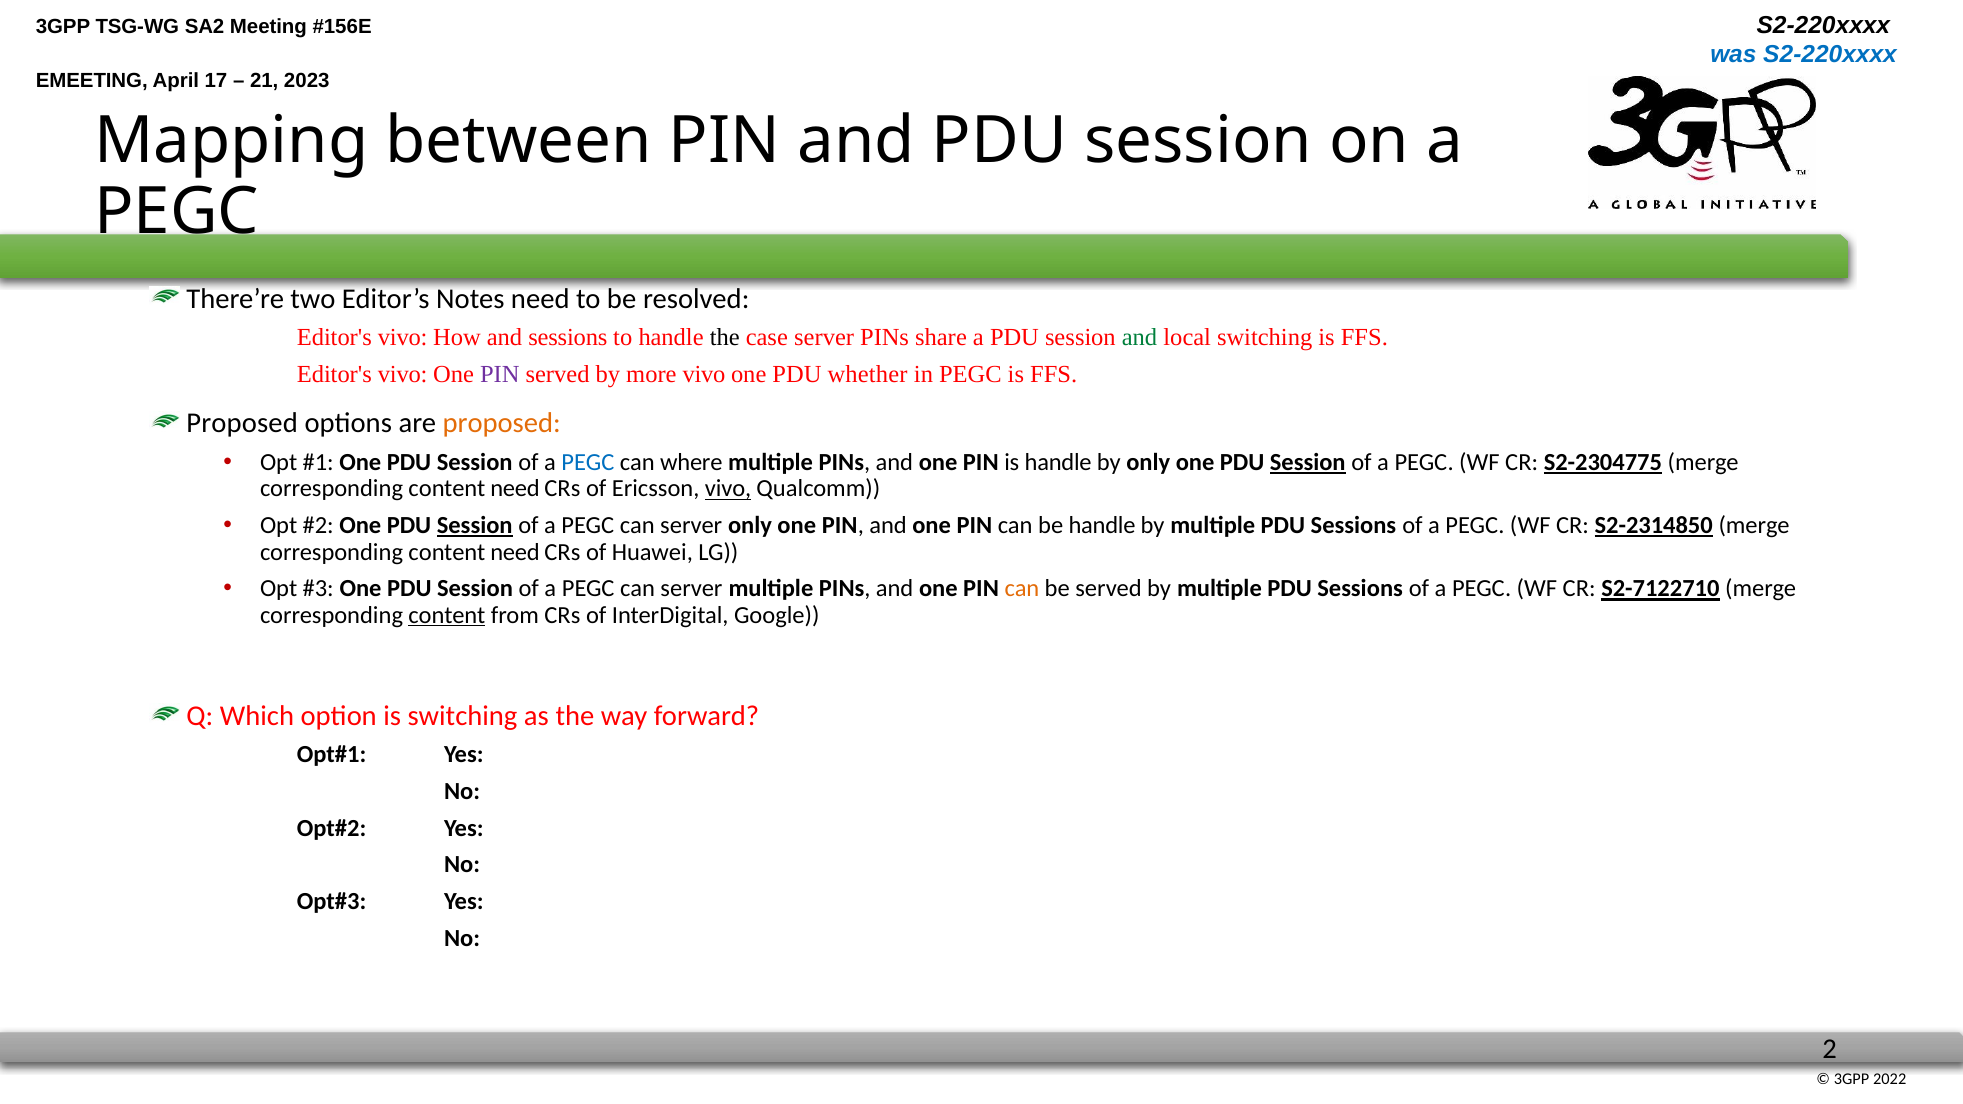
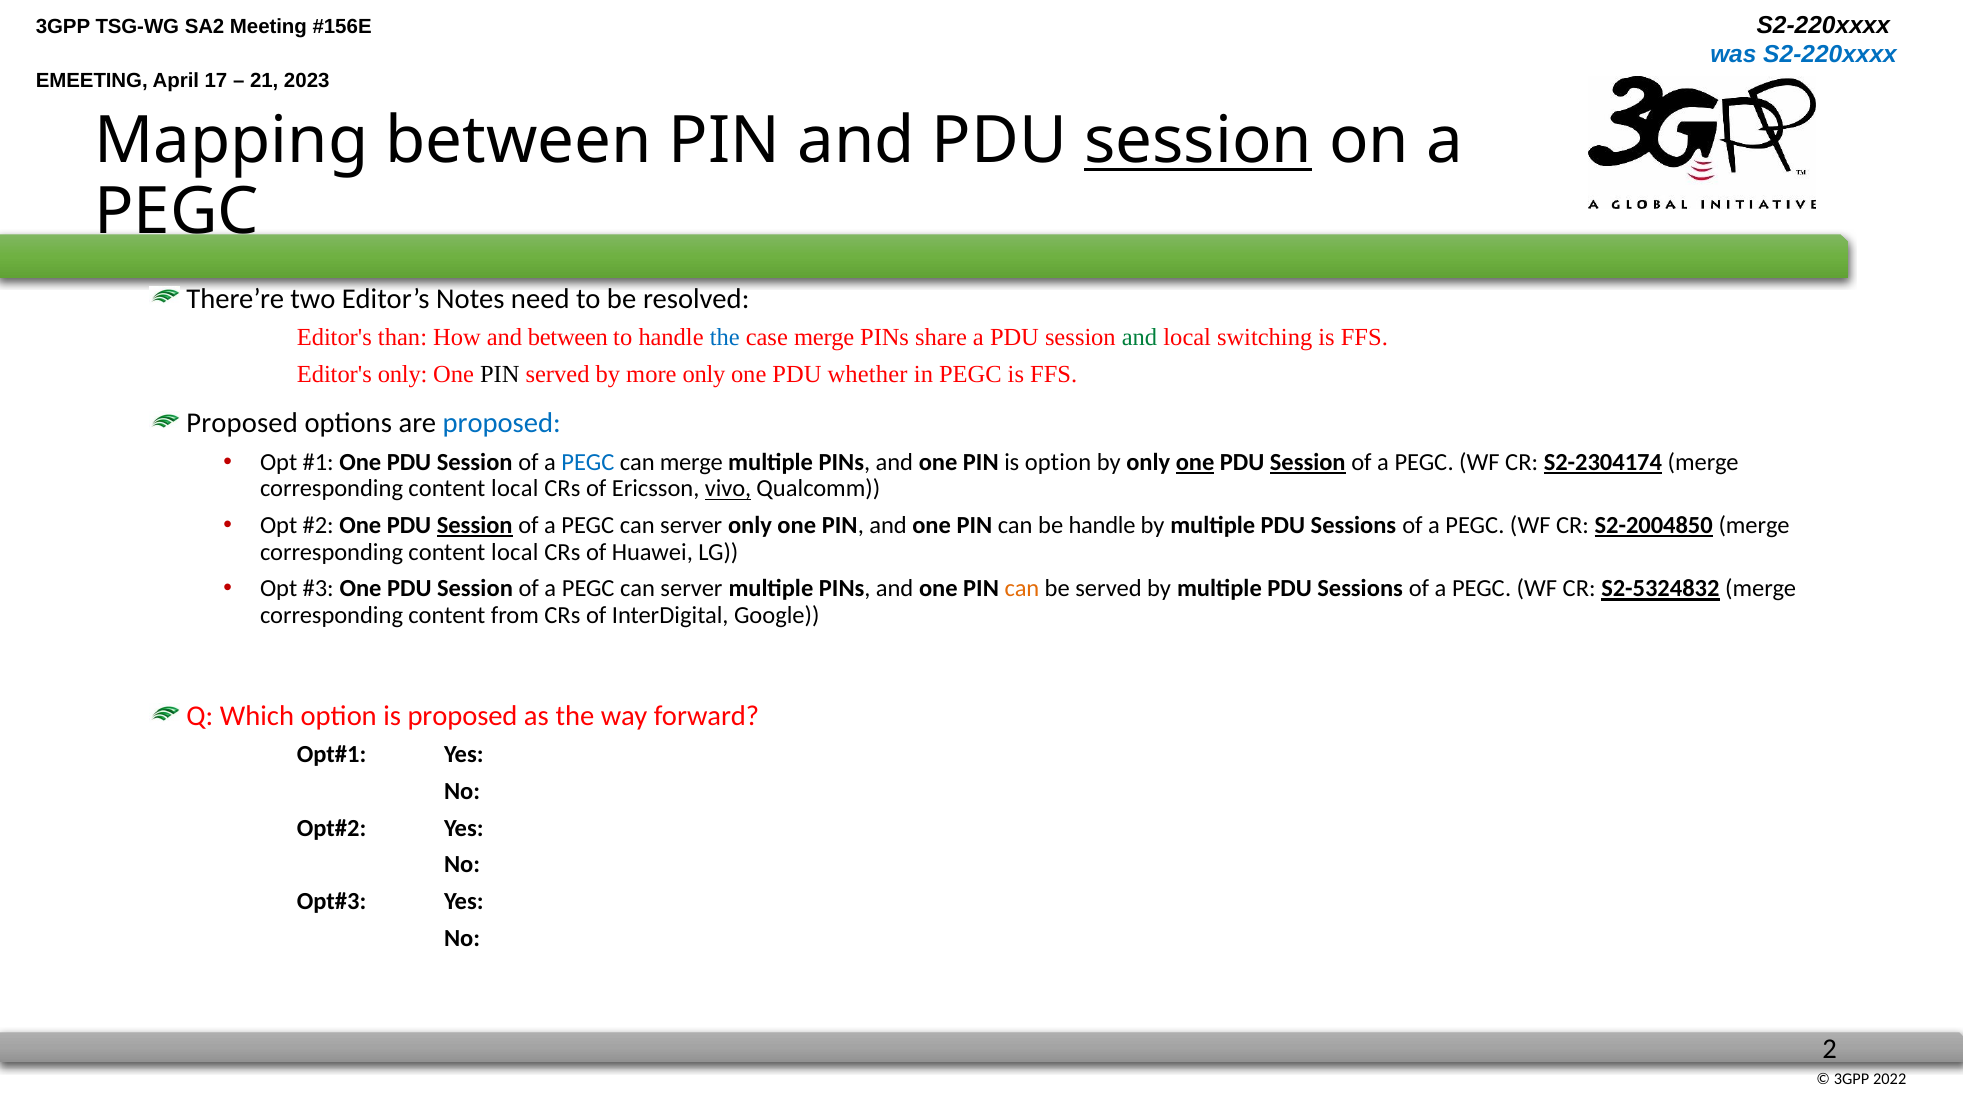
session at (1198, 141) underline: none -> present
vivo at (403, 338): vivo -> than
and sessions: sessions -> between
the at (725, 338) colour: black -> blue
case server: server -> merge
vivo at (403, 374): vivo -> only
PIN at (500, 374) colour: purple -> black
more vivo: vivo -> only
proposed at (502, 423) colour: orange -> blue
can where: where -> merge
is handle: handle -> option
one at (1195, 462) underline: none -> present
S2-2304775: S2-2304775 -> S2-2304174
need at (515, 489): need -> local
S2-2314850: S2-2314850 -> S2-2004850
need at (515, 552): need -> local
S2-7122710: S2-7122710 -> S2-5324832
content at (447, 615) underline: present -> none
is switching: switching -> proposed
